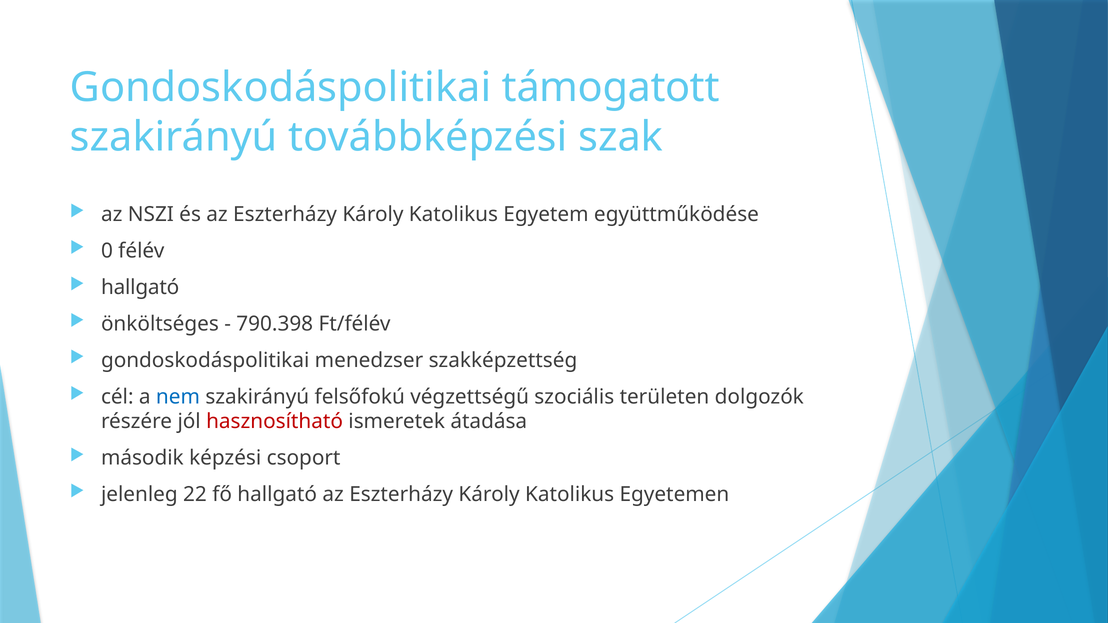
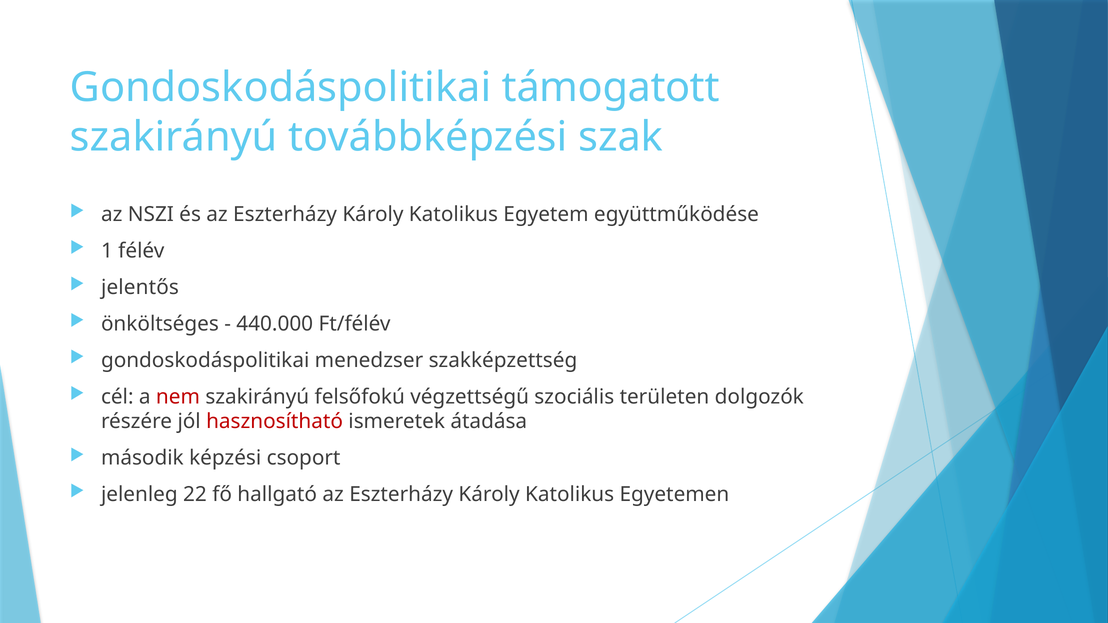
0: 0 -> 1
hallgató at (140, 287): hallgató -> jelentős
790.398: 790.398 -> 440.000
nem colour: blue -> red
